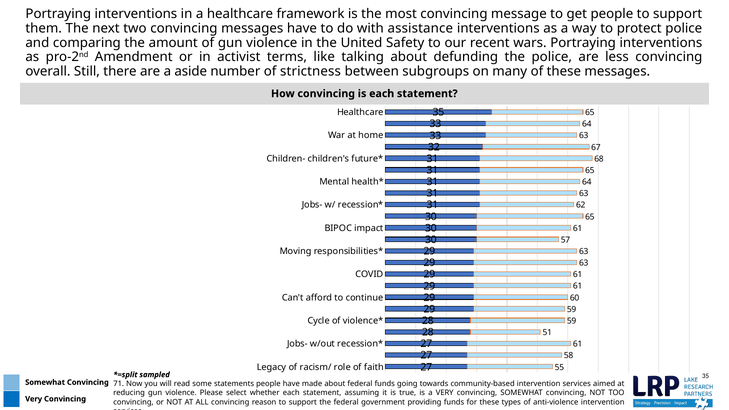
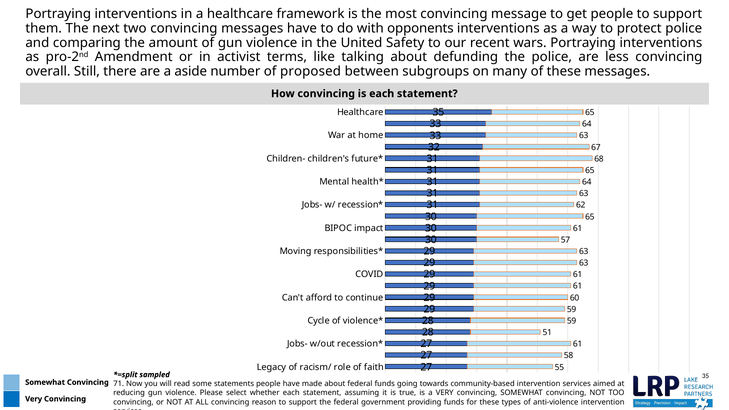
assistance: assistance -> opponents
strictness: strictness -> proposed
